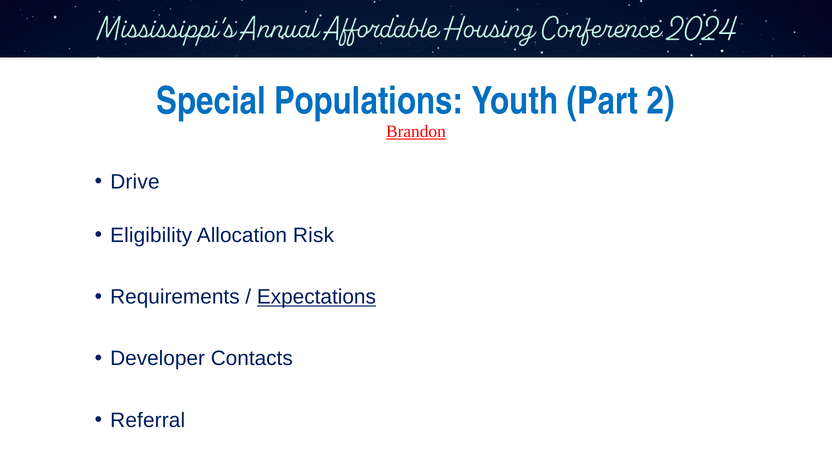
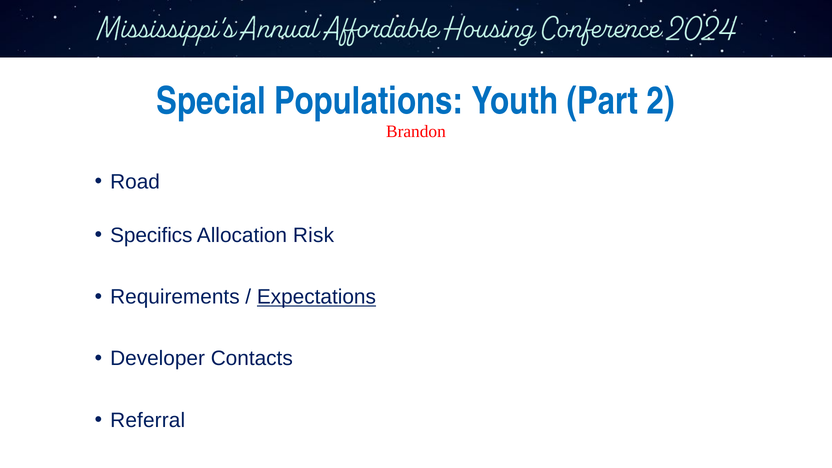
Brandon underline: present -> none
Drive: Drive -> Road
Eligibility: Eligibility -> Specifics
